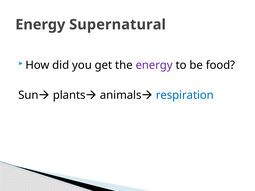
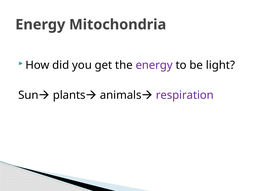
Supernatural: Supernatural -> Mitochondria
food: food -> light
respiration colour: blue -> purple
